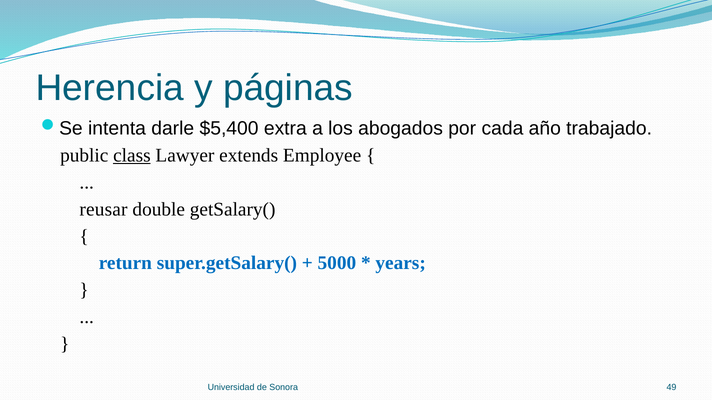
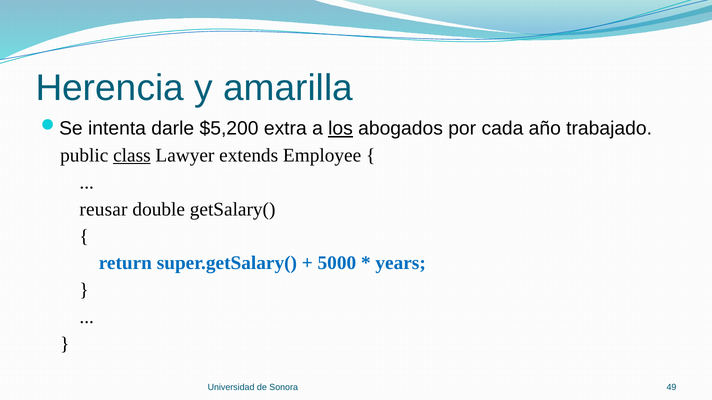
páginas: páginas -> amarilla
$5,400: $5,400 -> $5,200
los underline: none -> present
